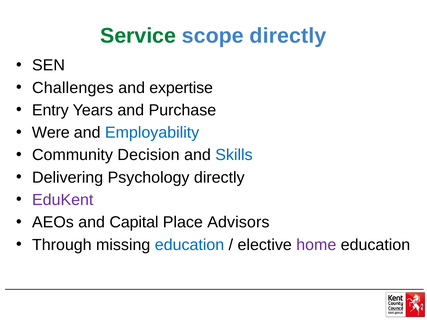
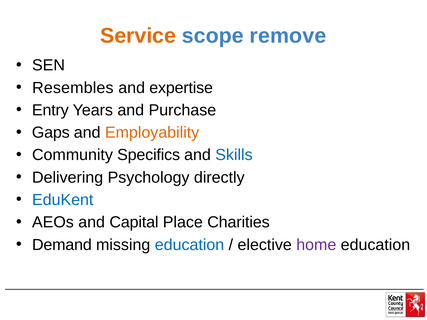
Service colour: green -> orange
scope directly: directly -> remove
Challenges: Challenges -> Resembles
Were: Were -> Gaps
Employability colour: blue -> orange
Decision: Decision -> Specifics
EduKent colour: purple -> blue
Advisors: Advisors -> Charities
Through: Through -> Demand
